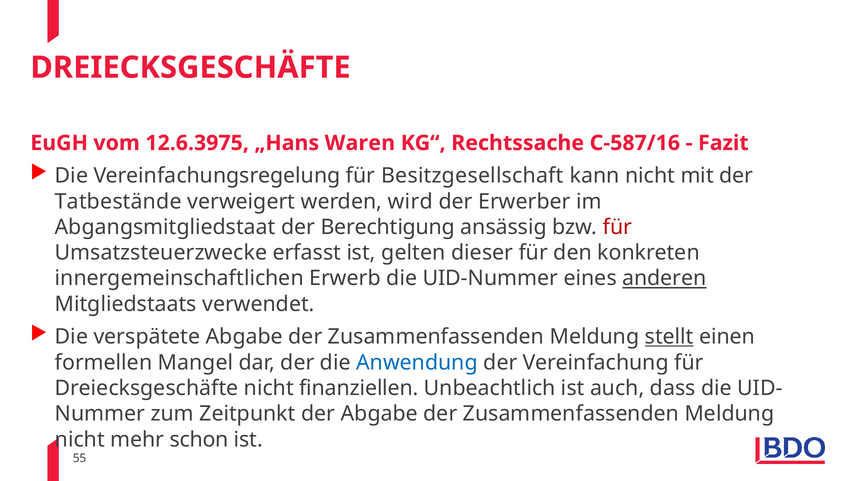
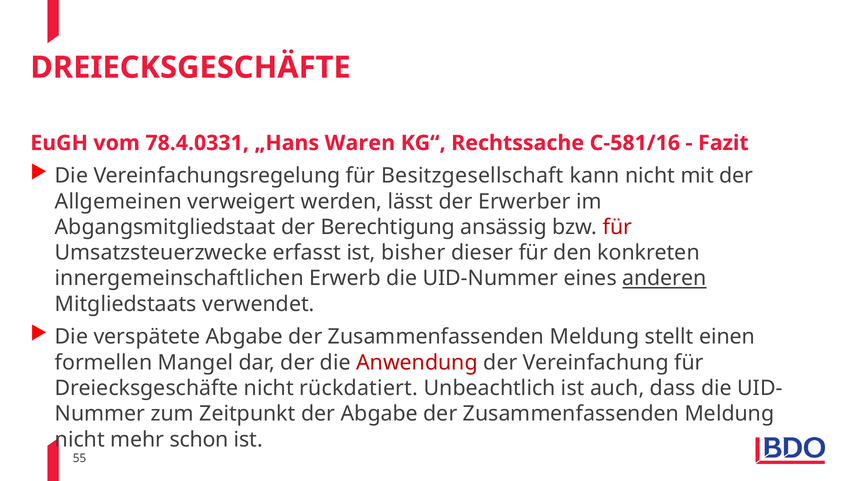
12.6.3975: 12.6.3975 -> 78.4.0331
C-587/16: C-587/16 -> C-581/16
Tatbestände: Tatbestände -> Allgemeinen
wird: wird -> lässt
gelten: gelten -> bisher
stellt underline: present -> none
Anwendung colour: blue -> red
finanziellen: finanziellen -> rückdatiert
